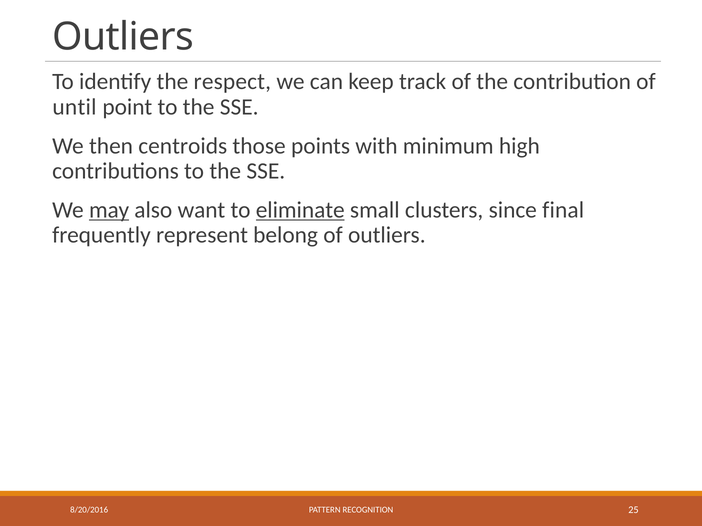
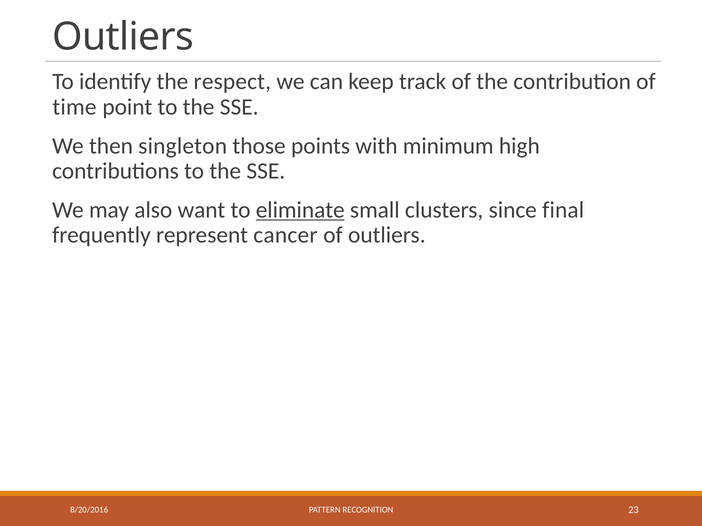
until: until -> time
centroids: centroids -> singleton
may underline: present -> none
belong: belong -> cancer
25: 25 -> 23
